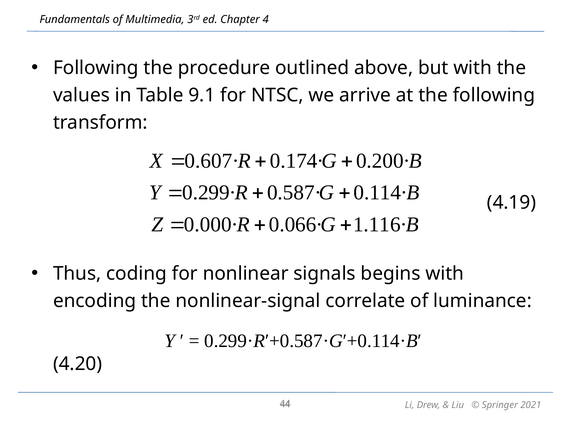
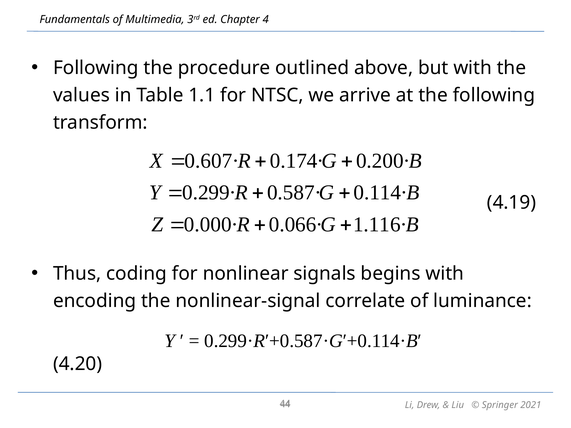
9.1: 9.1 -> 1.1
